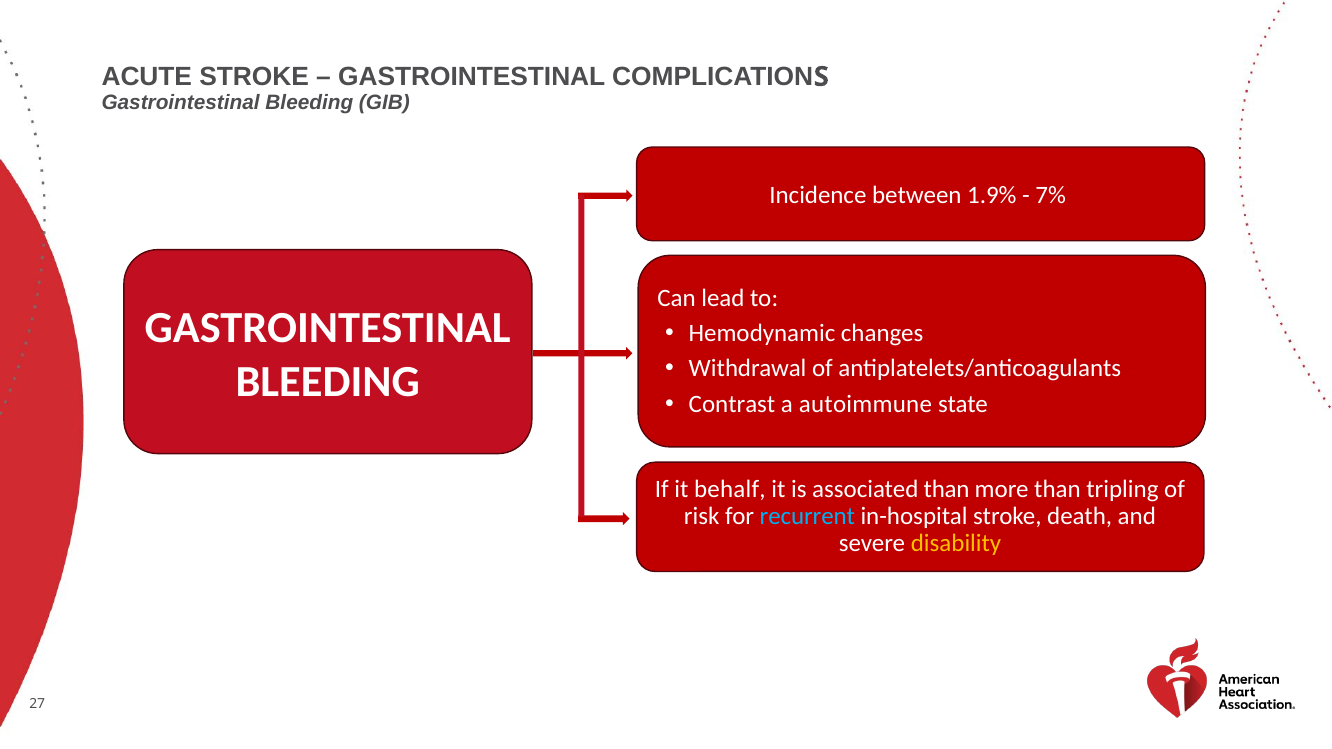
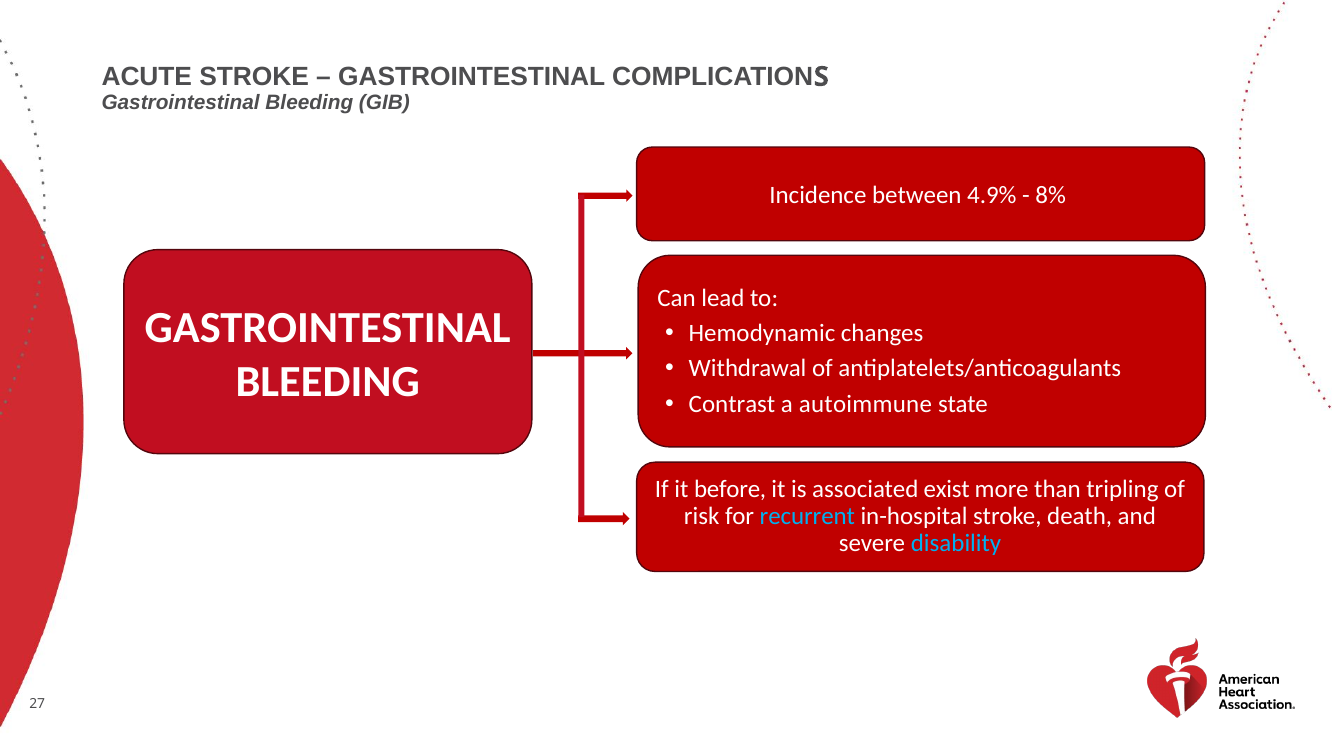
1.9%: 1.9% -> 4.9%
7%: 7% -> 8%
behalf: behalf -> before
associated than: than -> exist
disability colour: yellow -> light blue
